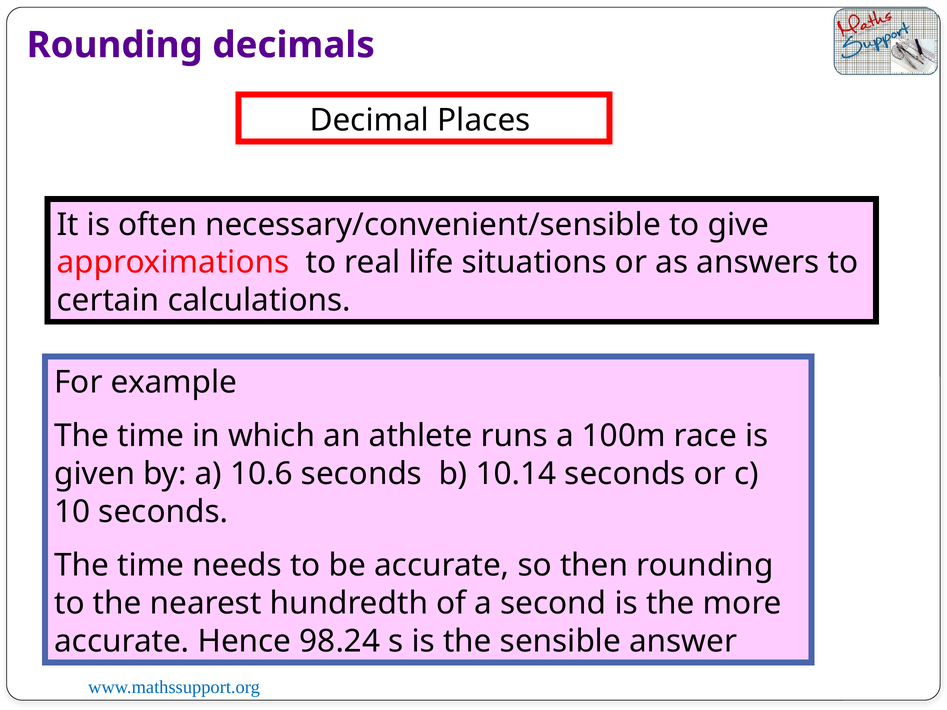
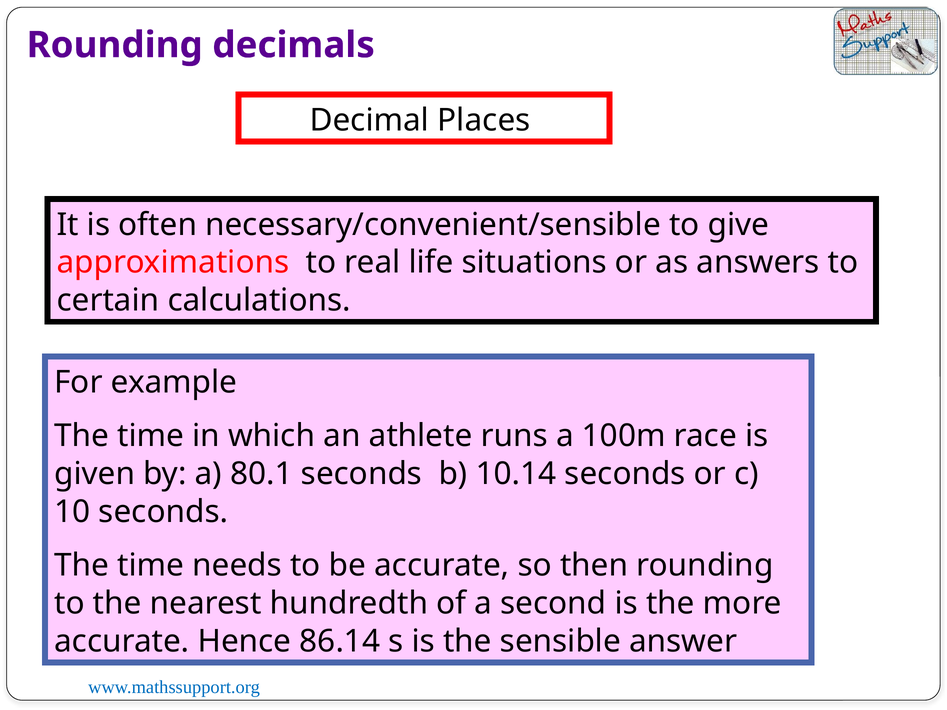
10.6: 10.6 -> 80.1
98.24: 98.24 -> 86.14
